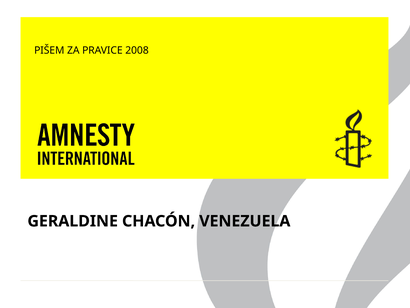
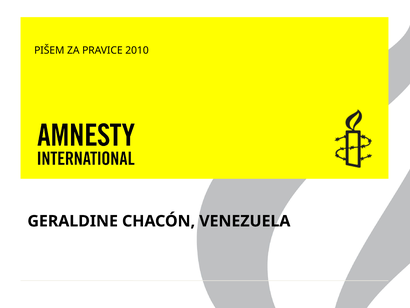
2008: 2008 -> 2010
